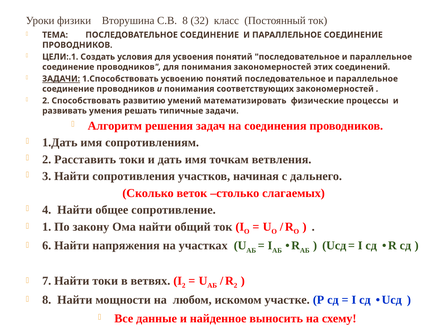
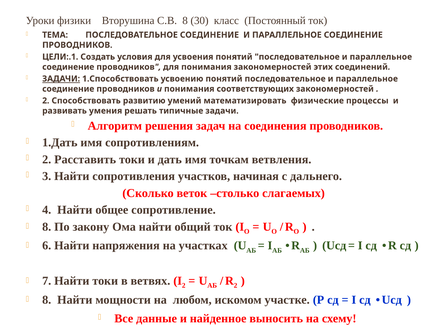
32: 32 -> 30
1 at (47, 227): 1 -> 8
